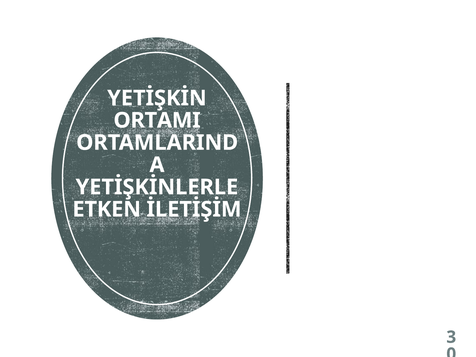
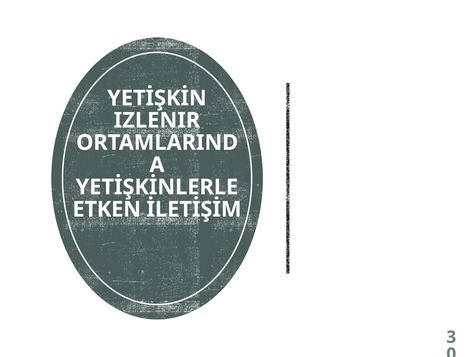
ORTAMI: ORTAMI -> IZLENIR
